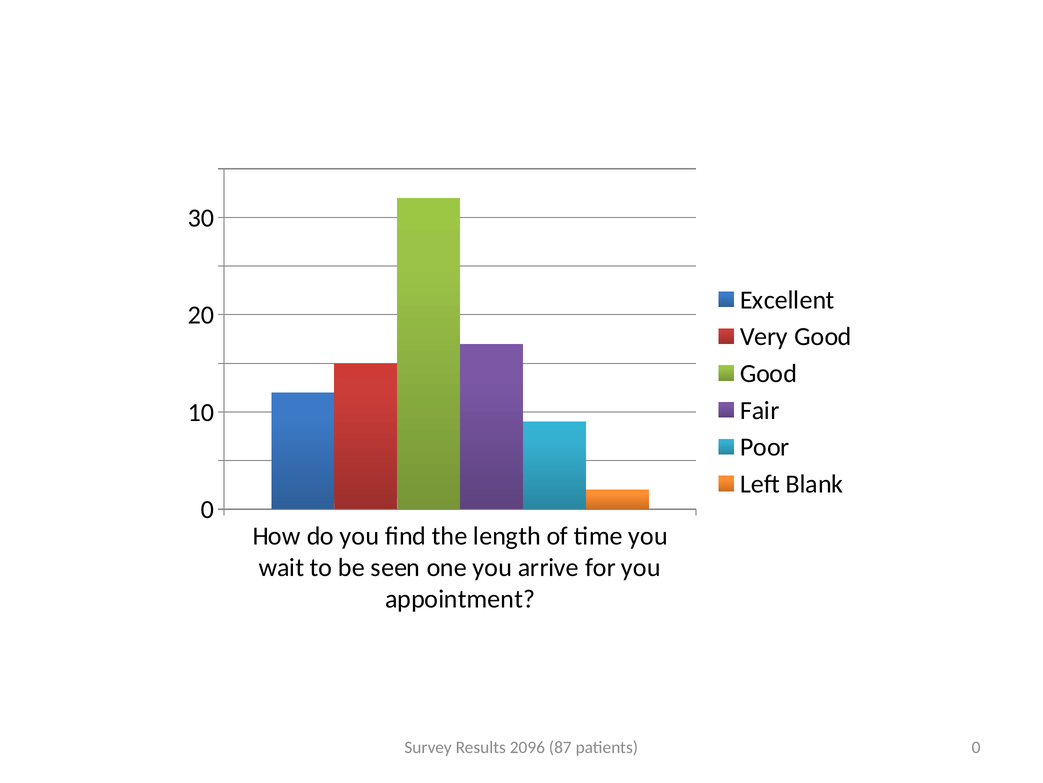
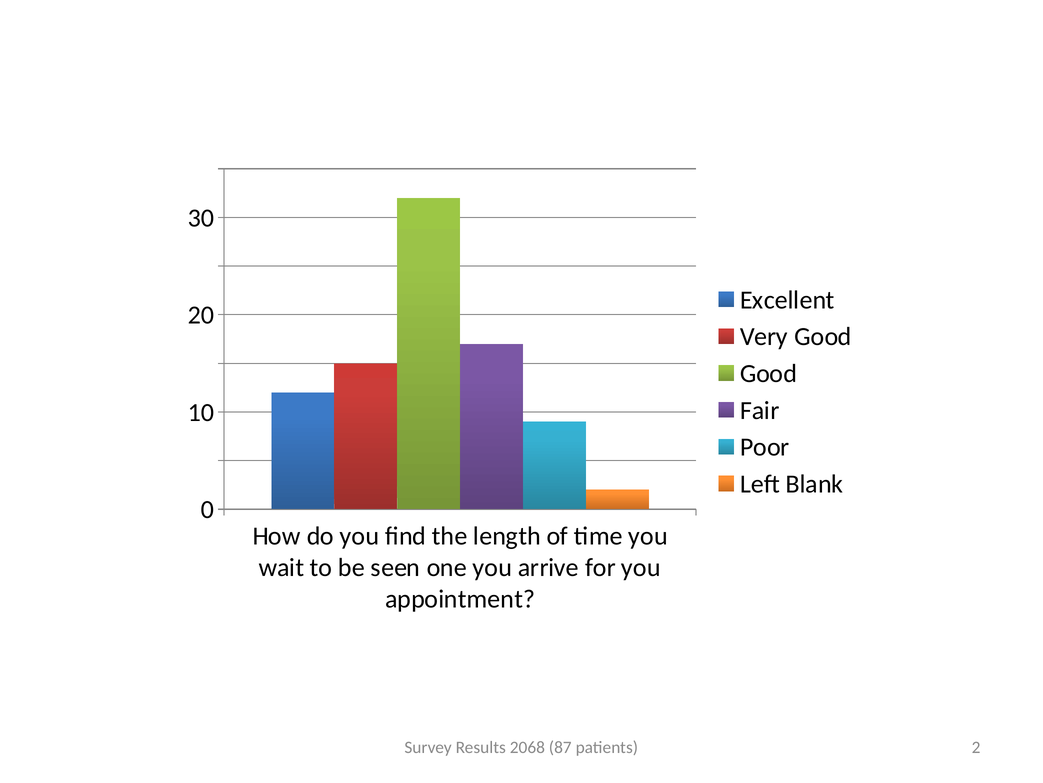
2096: 2096 -> 2068
patients 0: 0 -> 2
